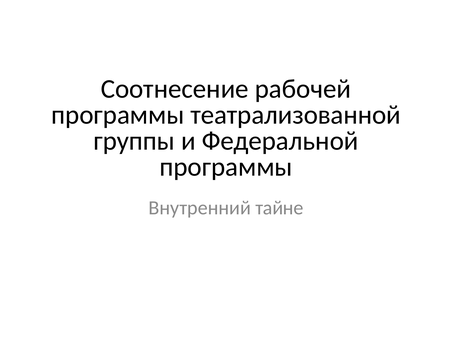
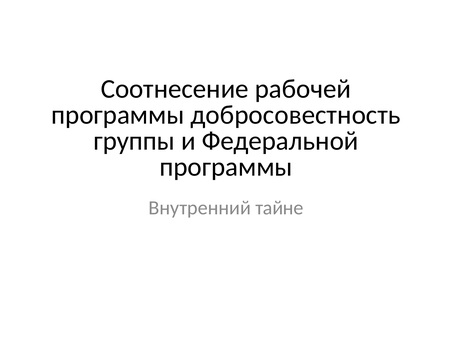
театрализованной: театрализованной -> добросовестность
